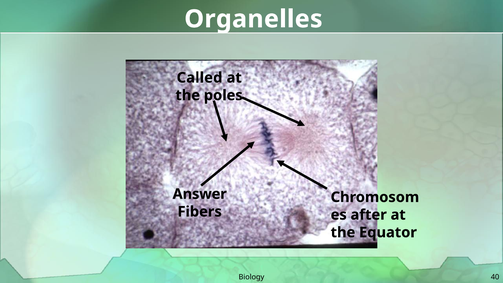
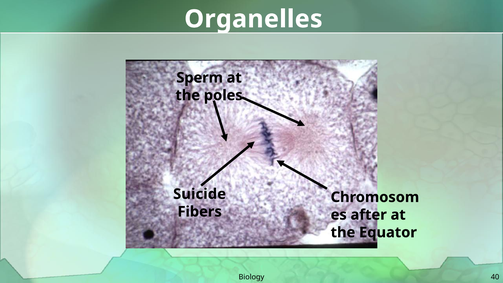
Called: Called -> Sperm
Answer: Answer -> Suicide
